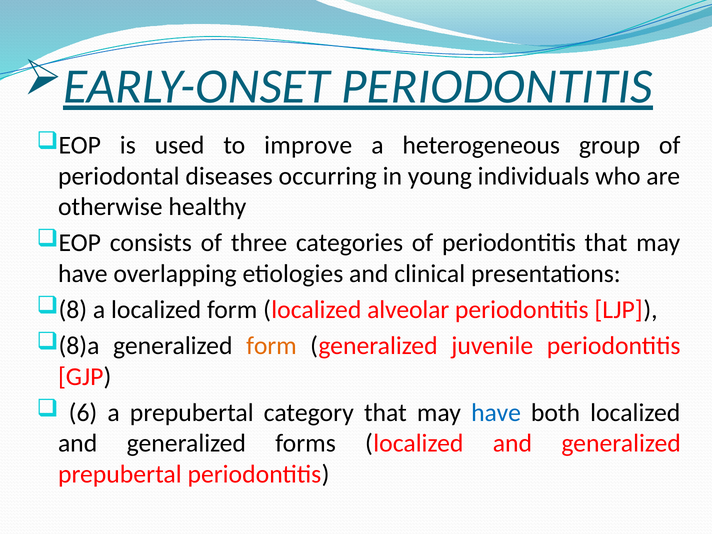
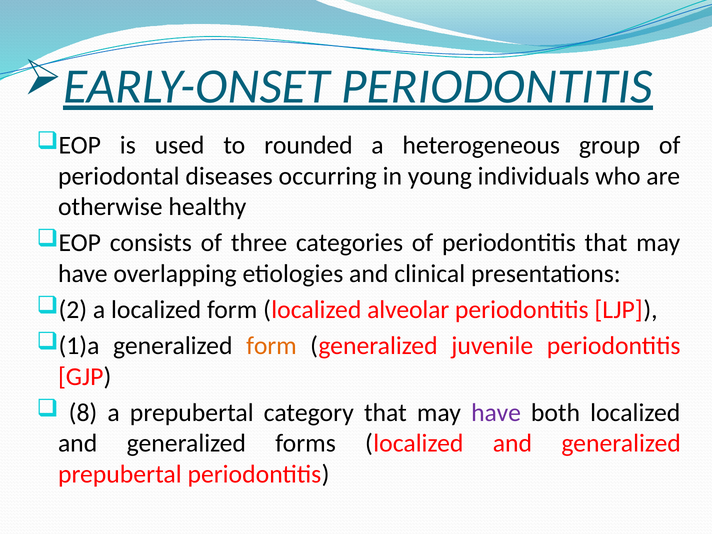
improve: improve -> rounded
8: 8 -> 2
8)a: 8)a -> 1)a
6: 6 -> 8
have at (496, 413) colour: blue -> purple
